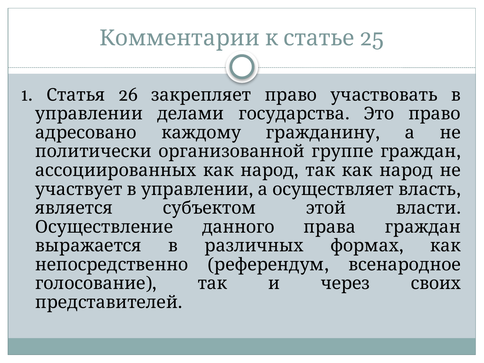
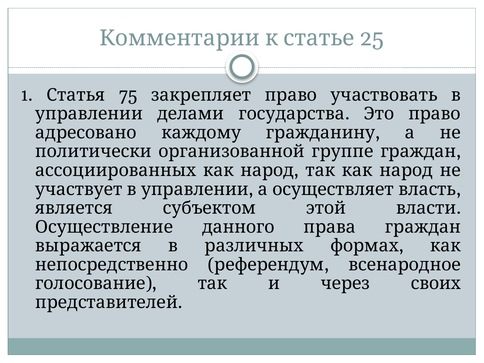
26: 26 -> 75
